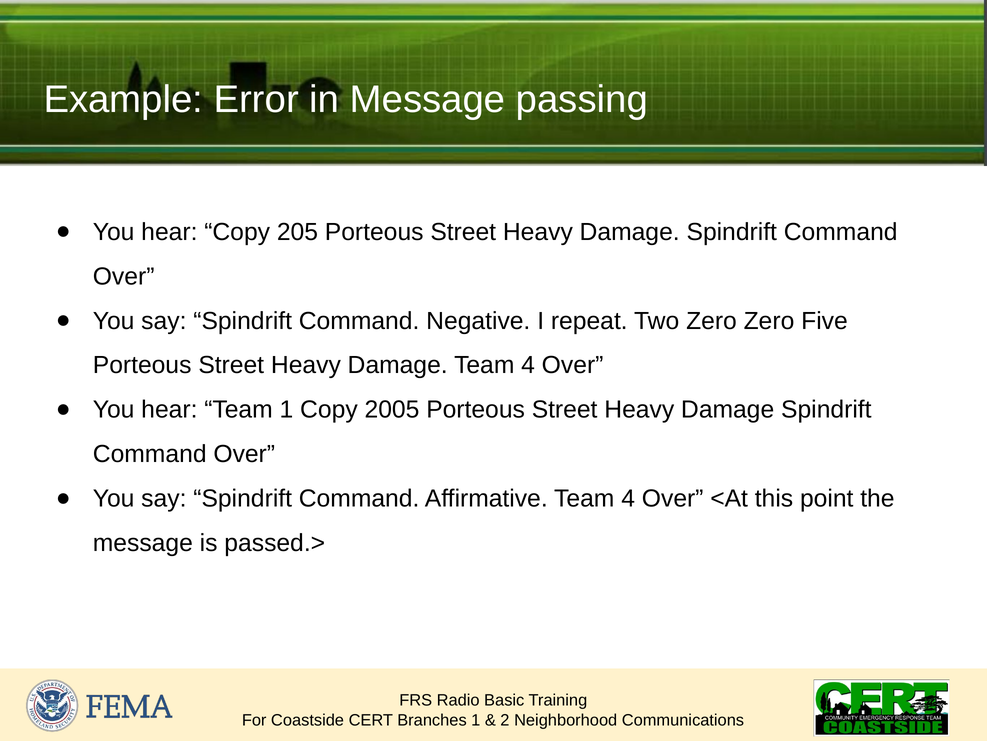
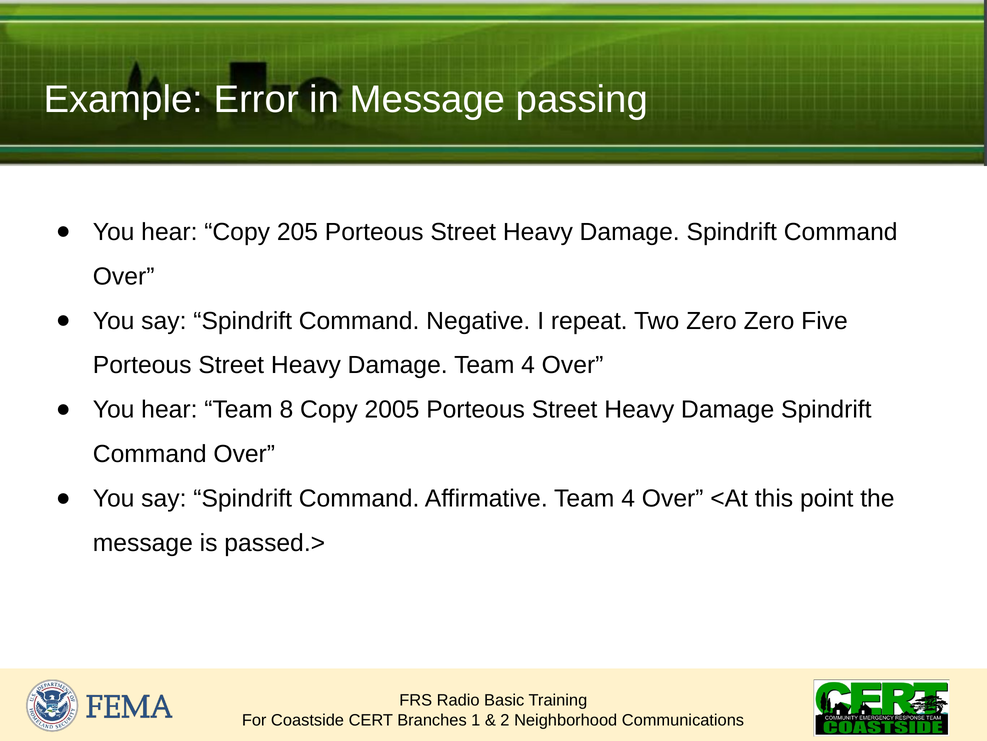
Team 1: 1 -> 8
